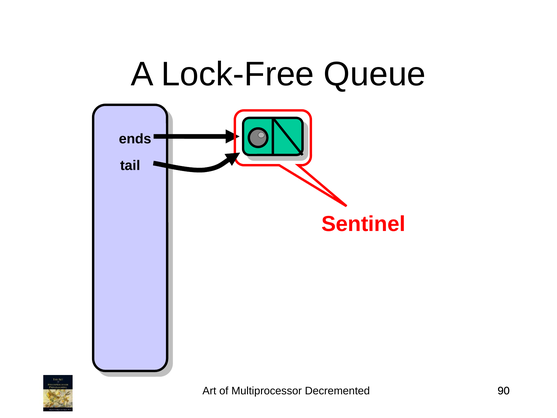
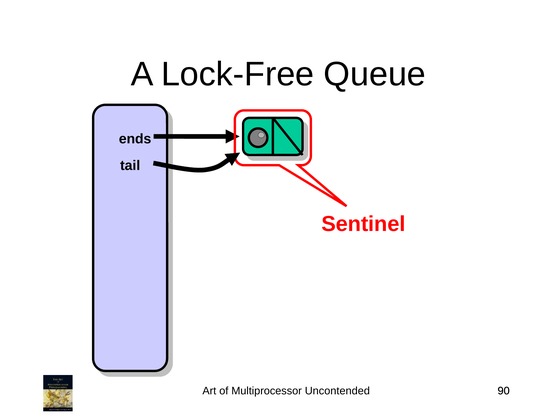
Decremented: Decremented -> Uncontended
